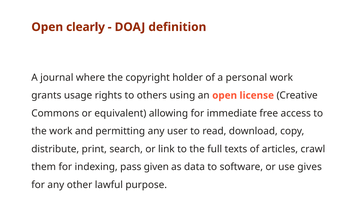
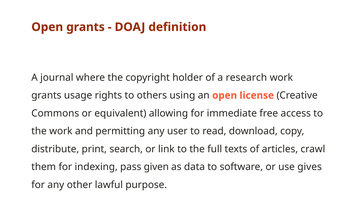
Open clearly: clearly -> grants
personal: personal -> research
